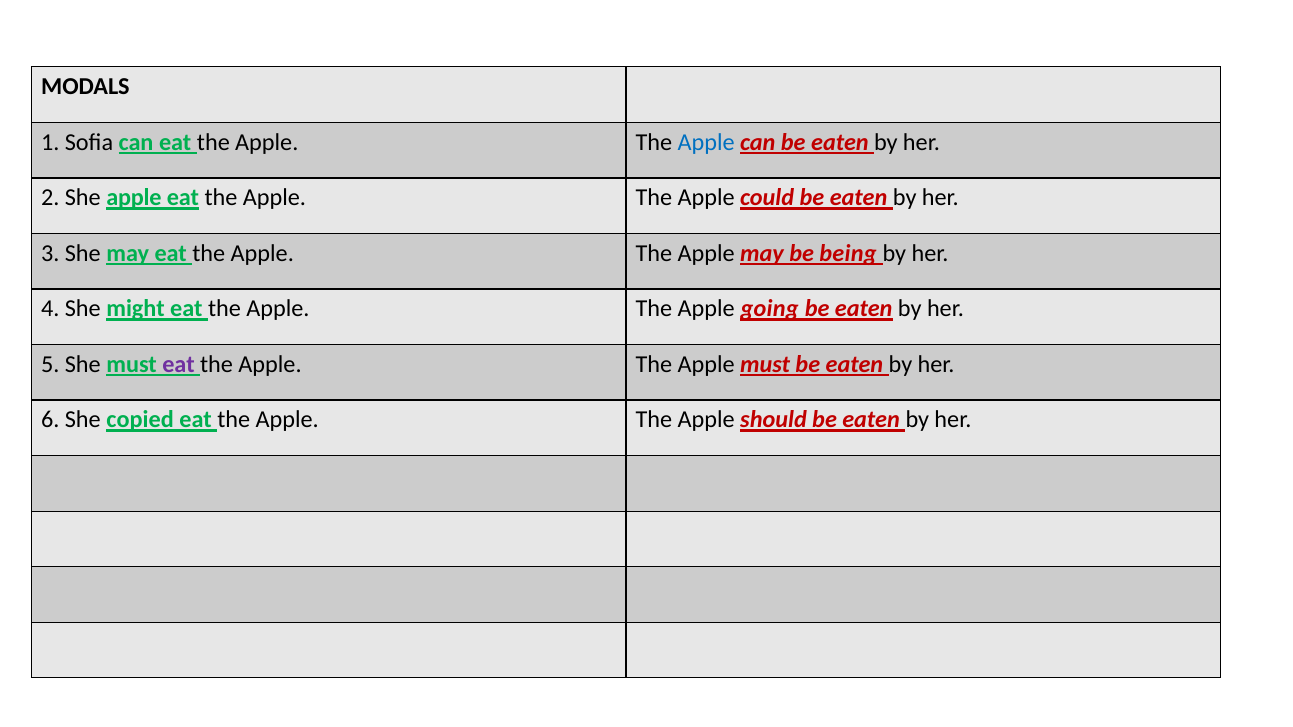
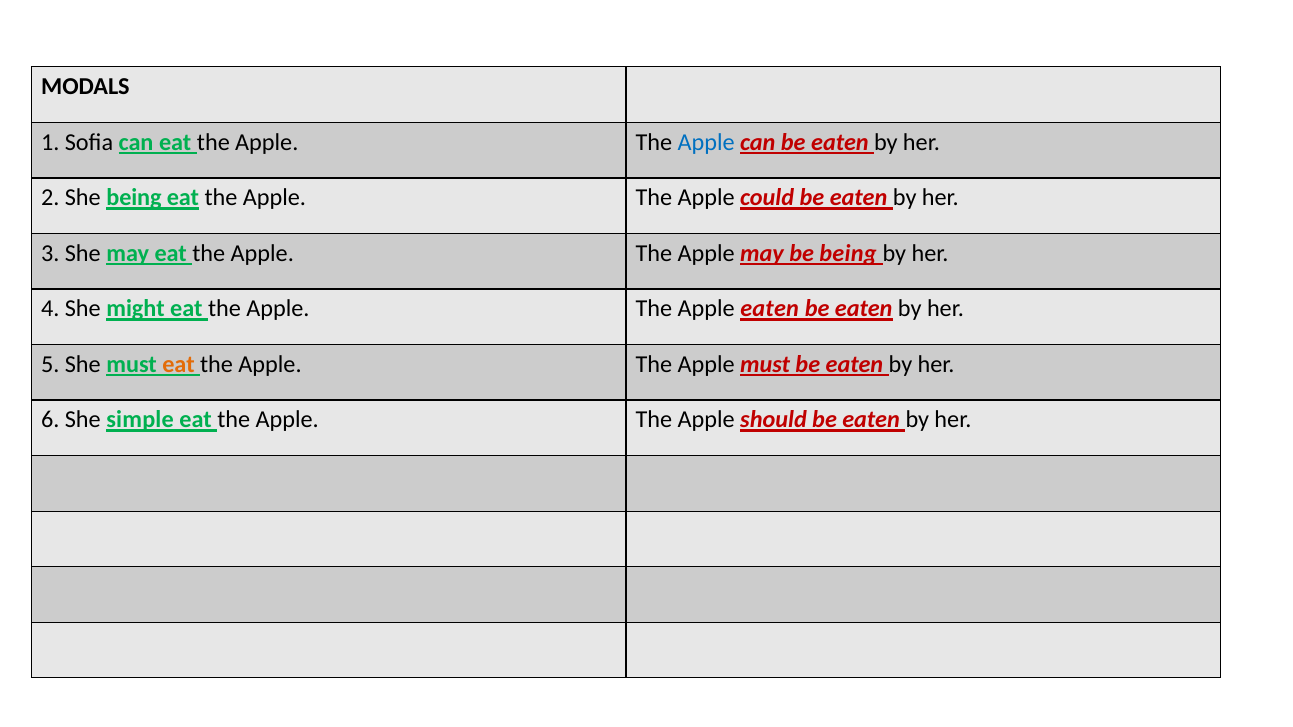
She apple: apple -> being
Apple going: going -> eaten
eat at (178, 365) colour: purple -> orange
copied: copied -> simple
